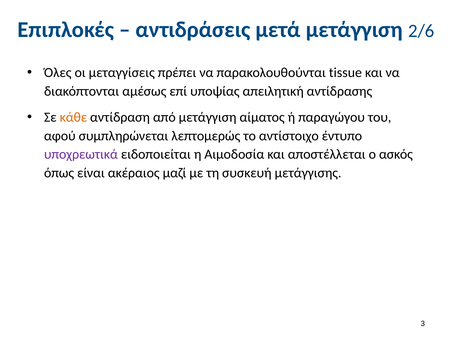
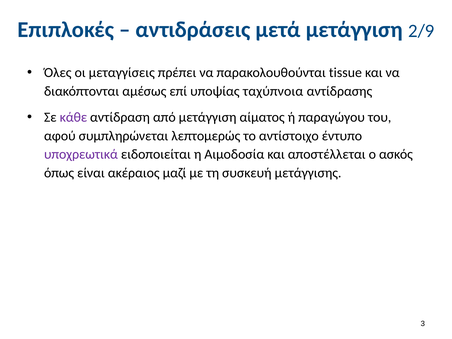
2/6: 2/6 -> 2/9
απειλητική: απειλητική -> ταχύπνοια
κάθε colour: orange -> purple
